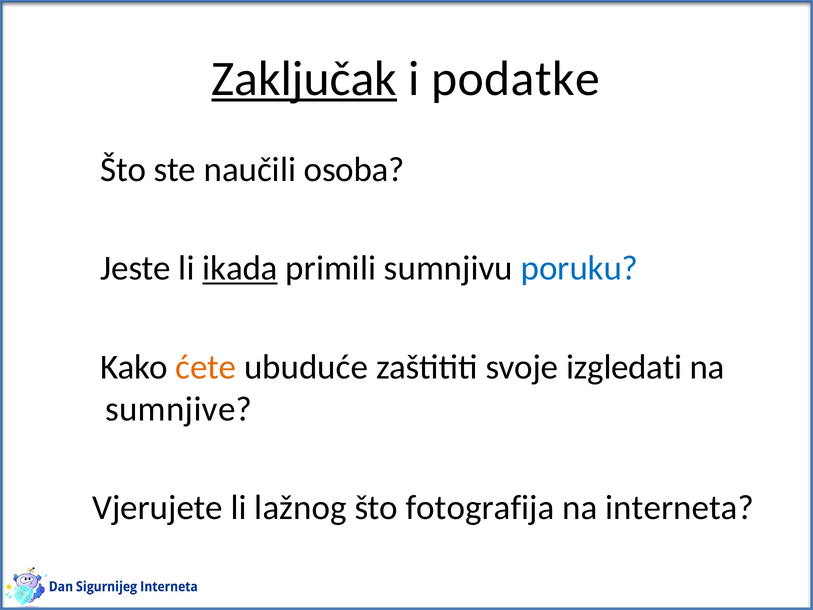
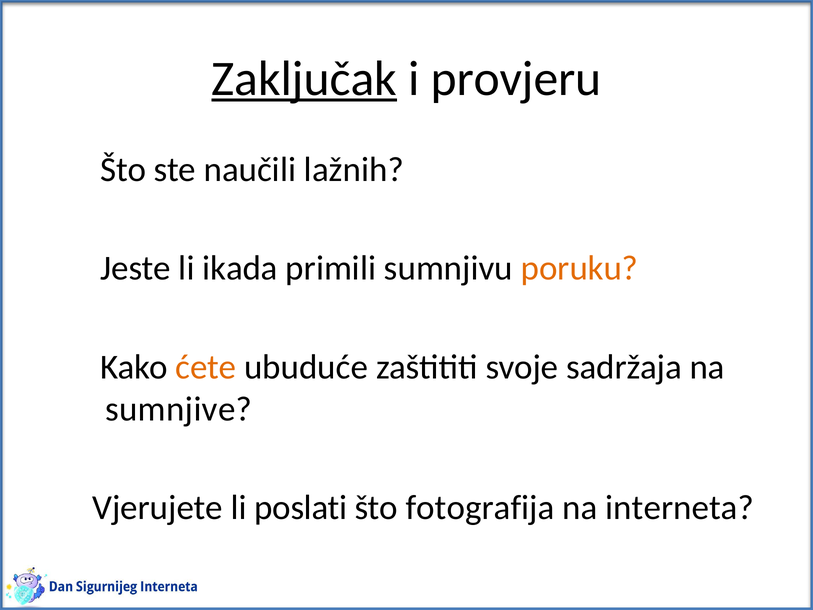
podatke: podatke -> provjeru
osoba: osoba -> lažnih
ikada underline: present -> none
poruku colour: blue -> orange
izgledati: izgledati -> sadržaja
lažnog: lažnog -> poslati
